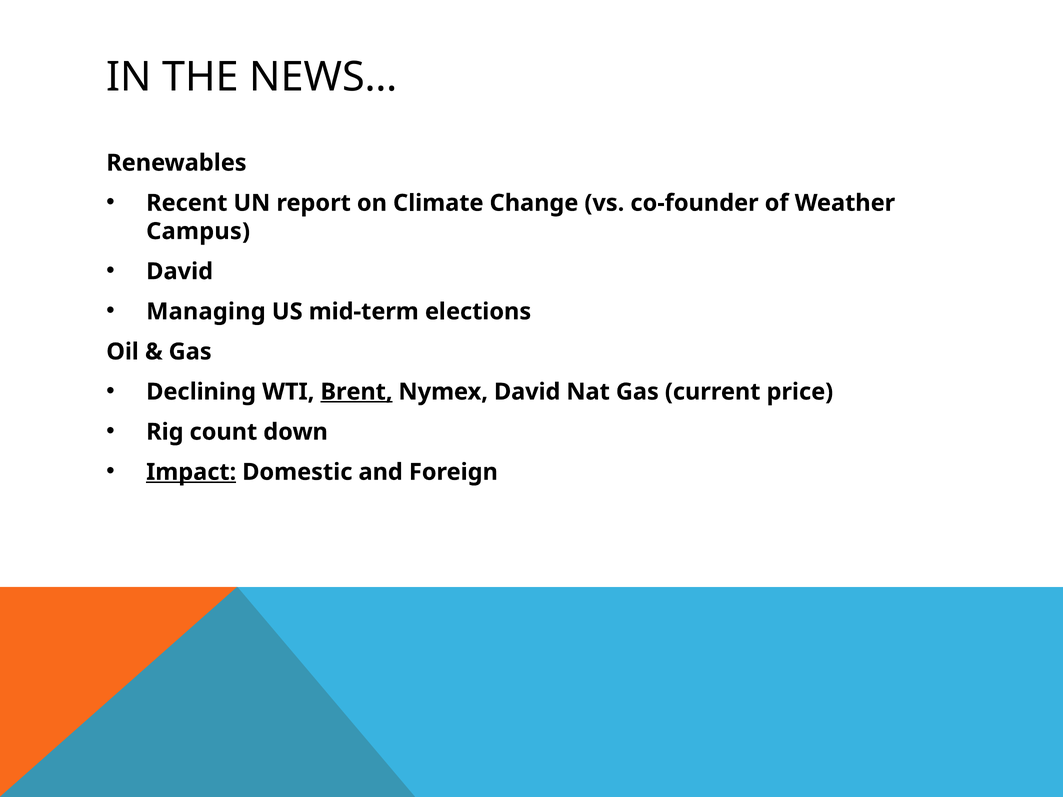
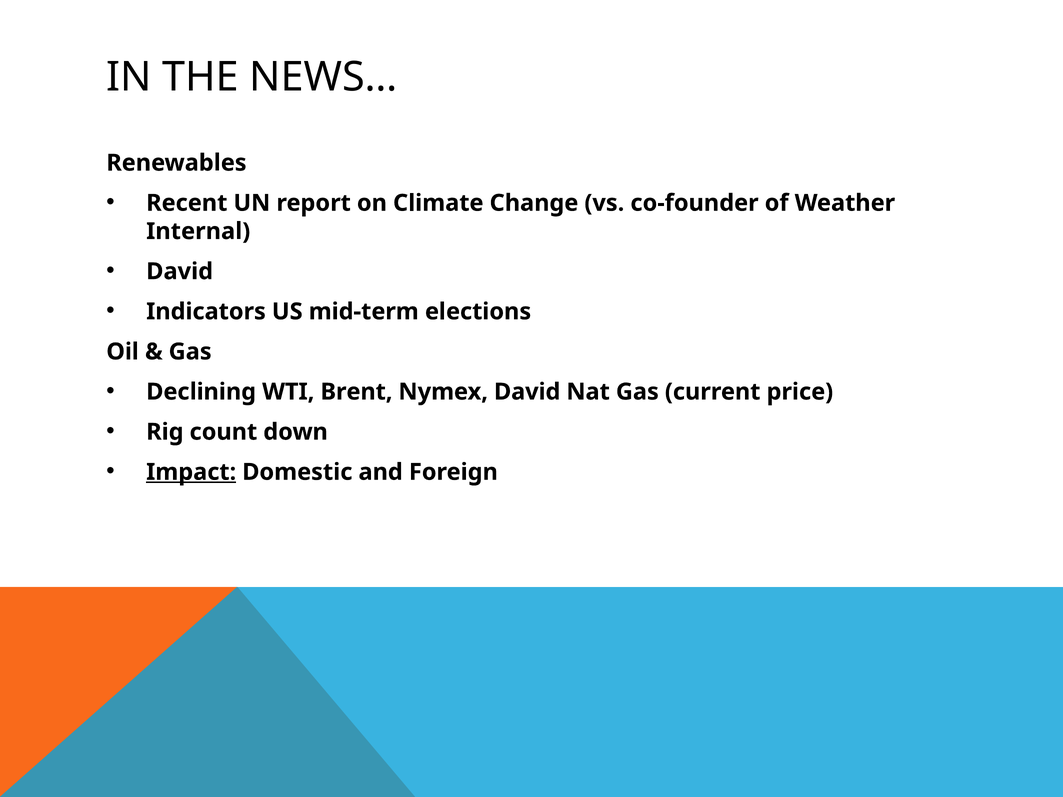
Campus: Campus -> Internal
Managing: Managing -> Indicators
Brent underline: present -> none
